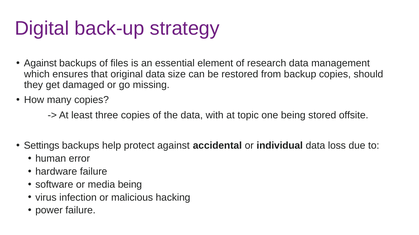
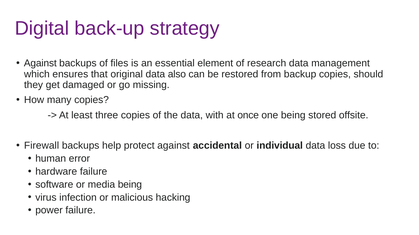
size: size -> also
topic: topic -> once
Settings: Settings -> Firewall
